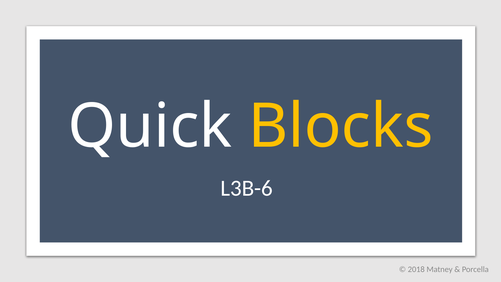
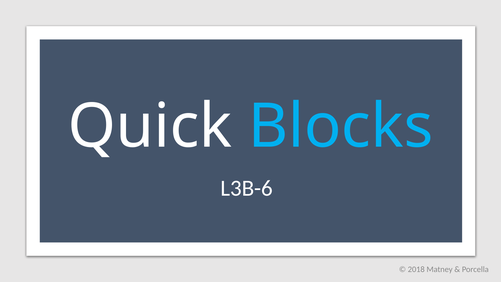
Blocks colour: yellow -> light blue
